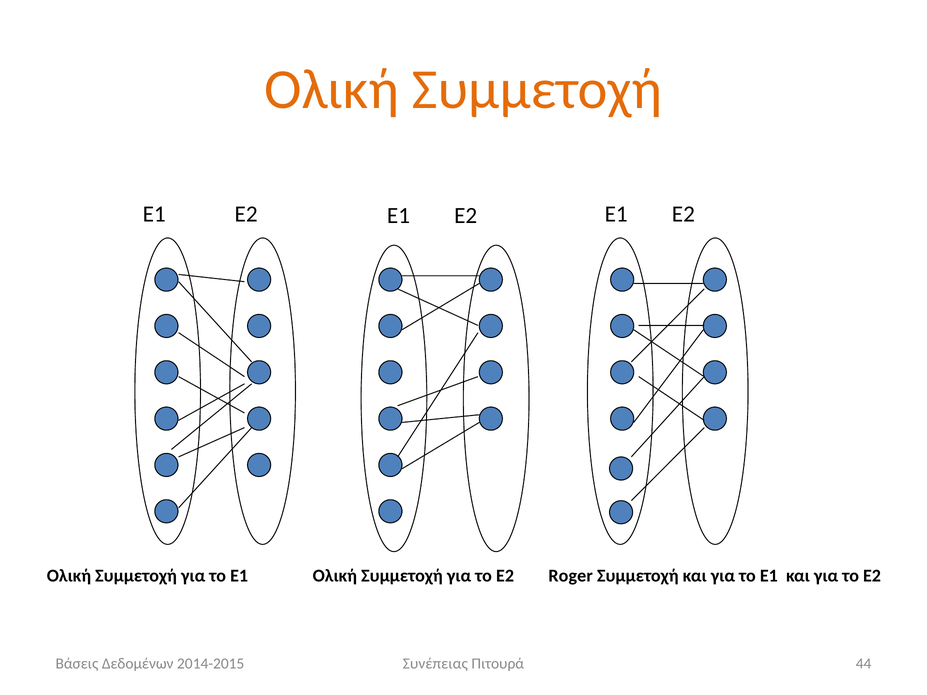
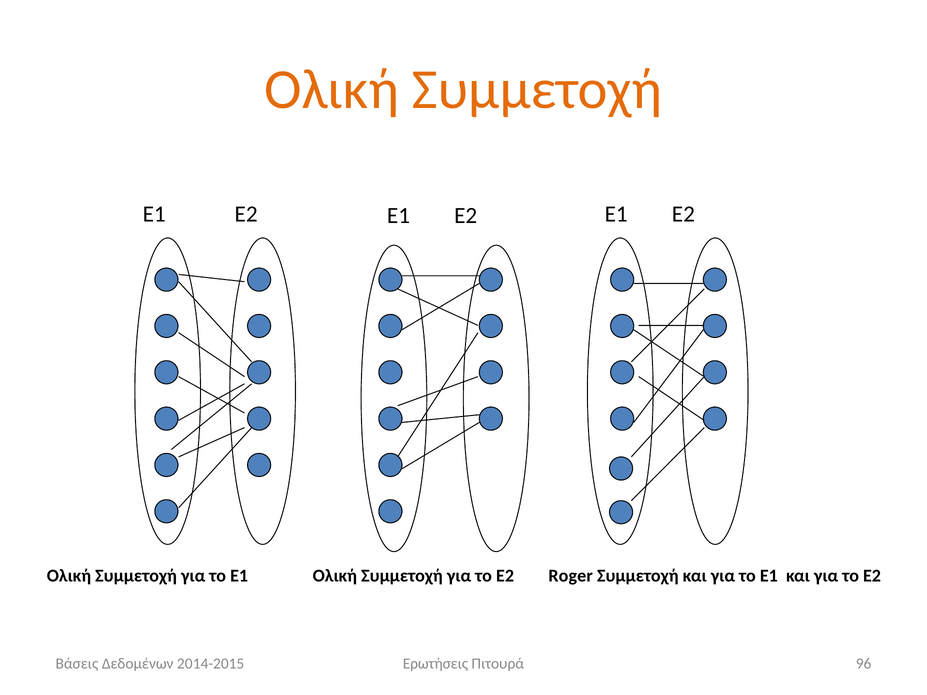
Συνέπειας: Συνέπειας -> Ερωτήσεις
44: 44 -> 96
